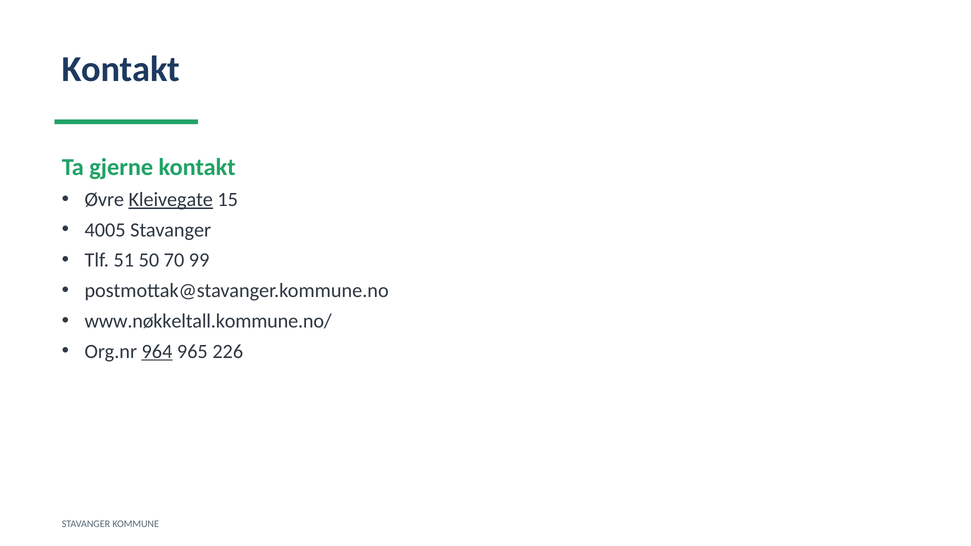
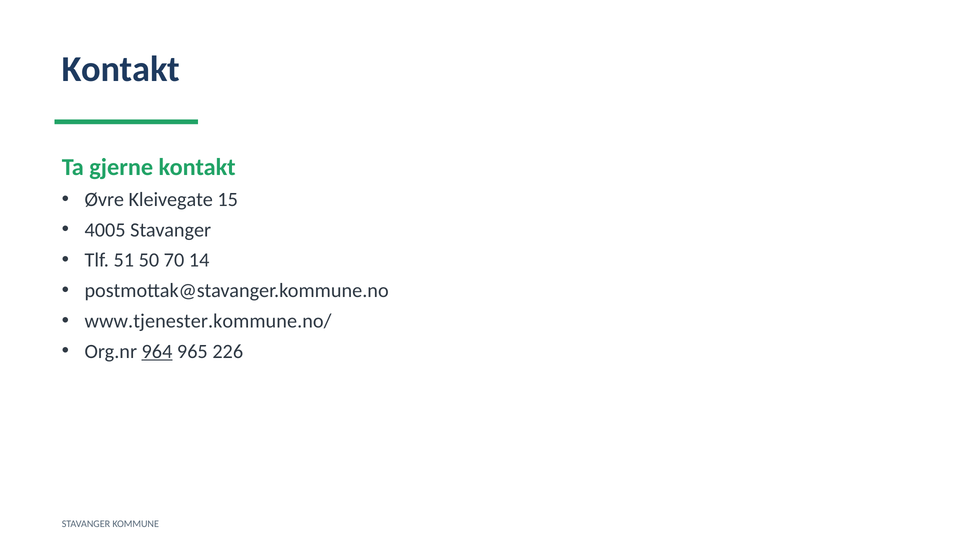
Kleivegate underline: present -> none
99: 99 -> 14
www.nøkkeltall.kommune.no/: www.nøkkeltall.kommune.no/ -> www.tjenester.kommune.no/
